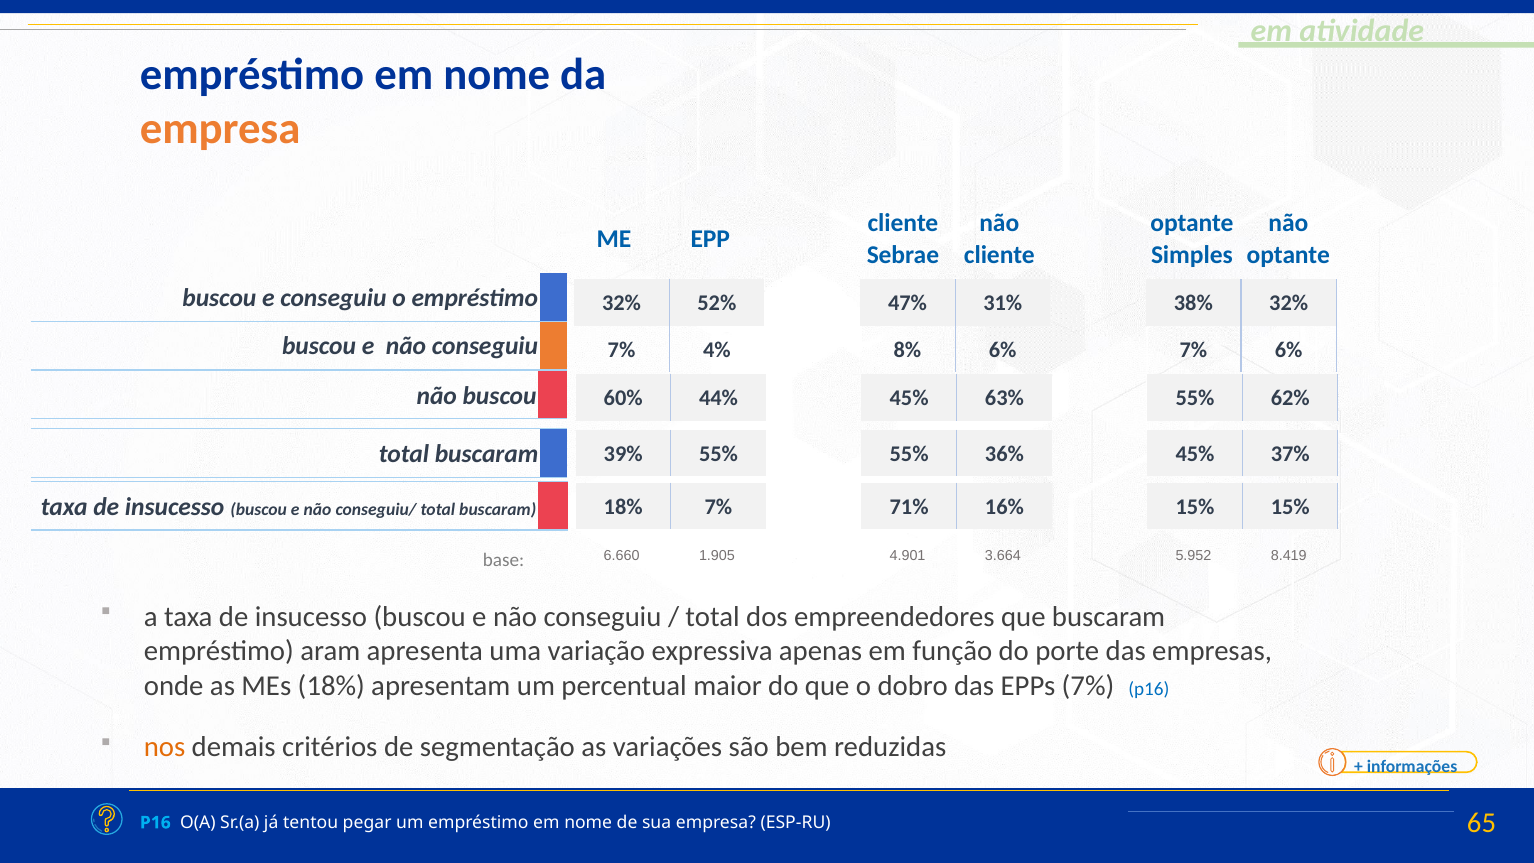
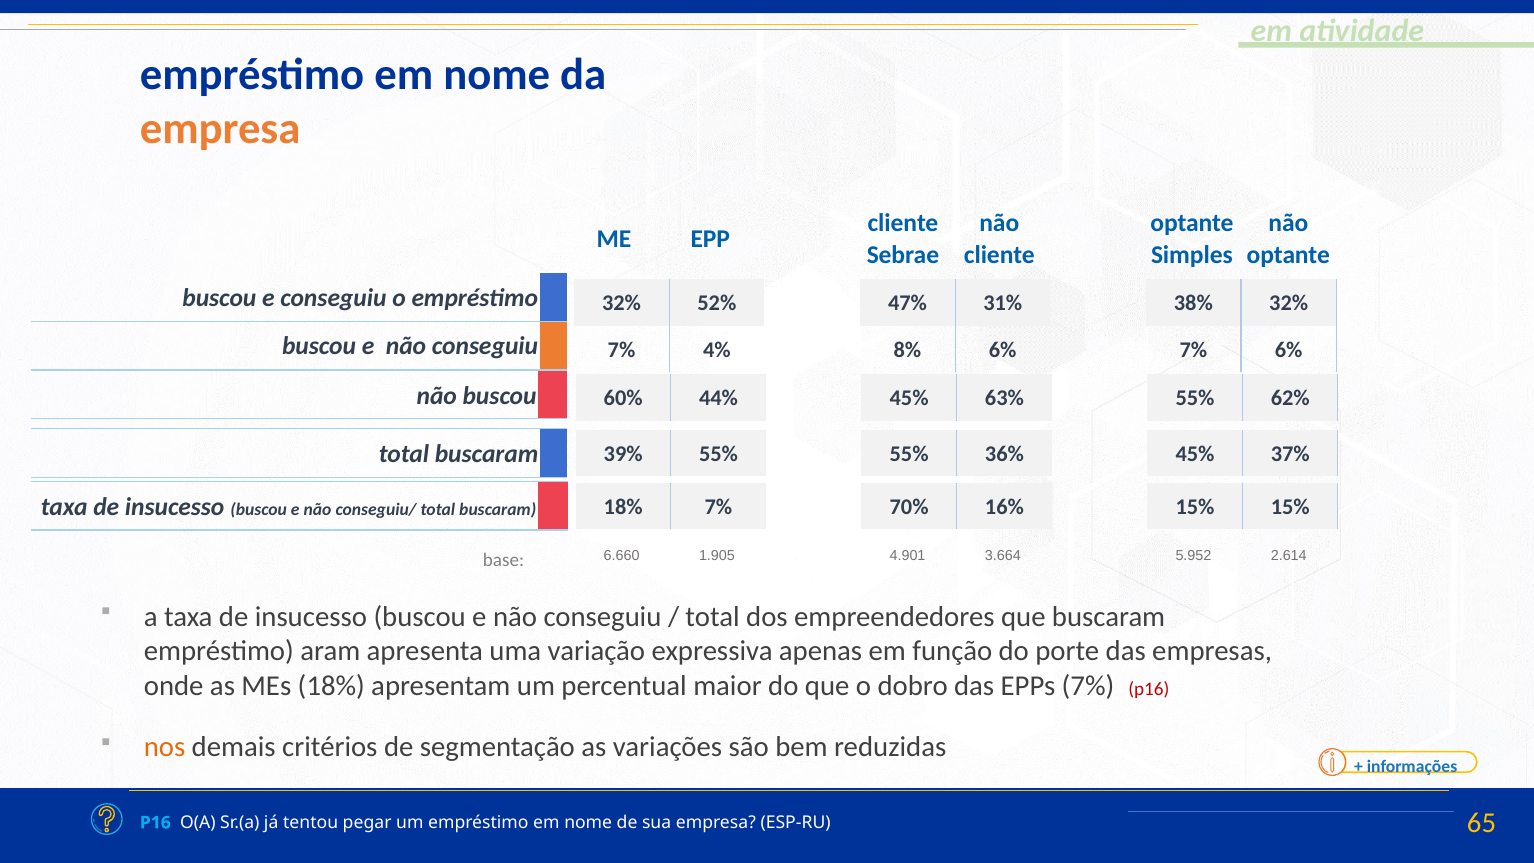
71%: 71% -> 70%
8.419: 8.419 -> 2.614
p16 at (1149, 689) colour: blue -> red
